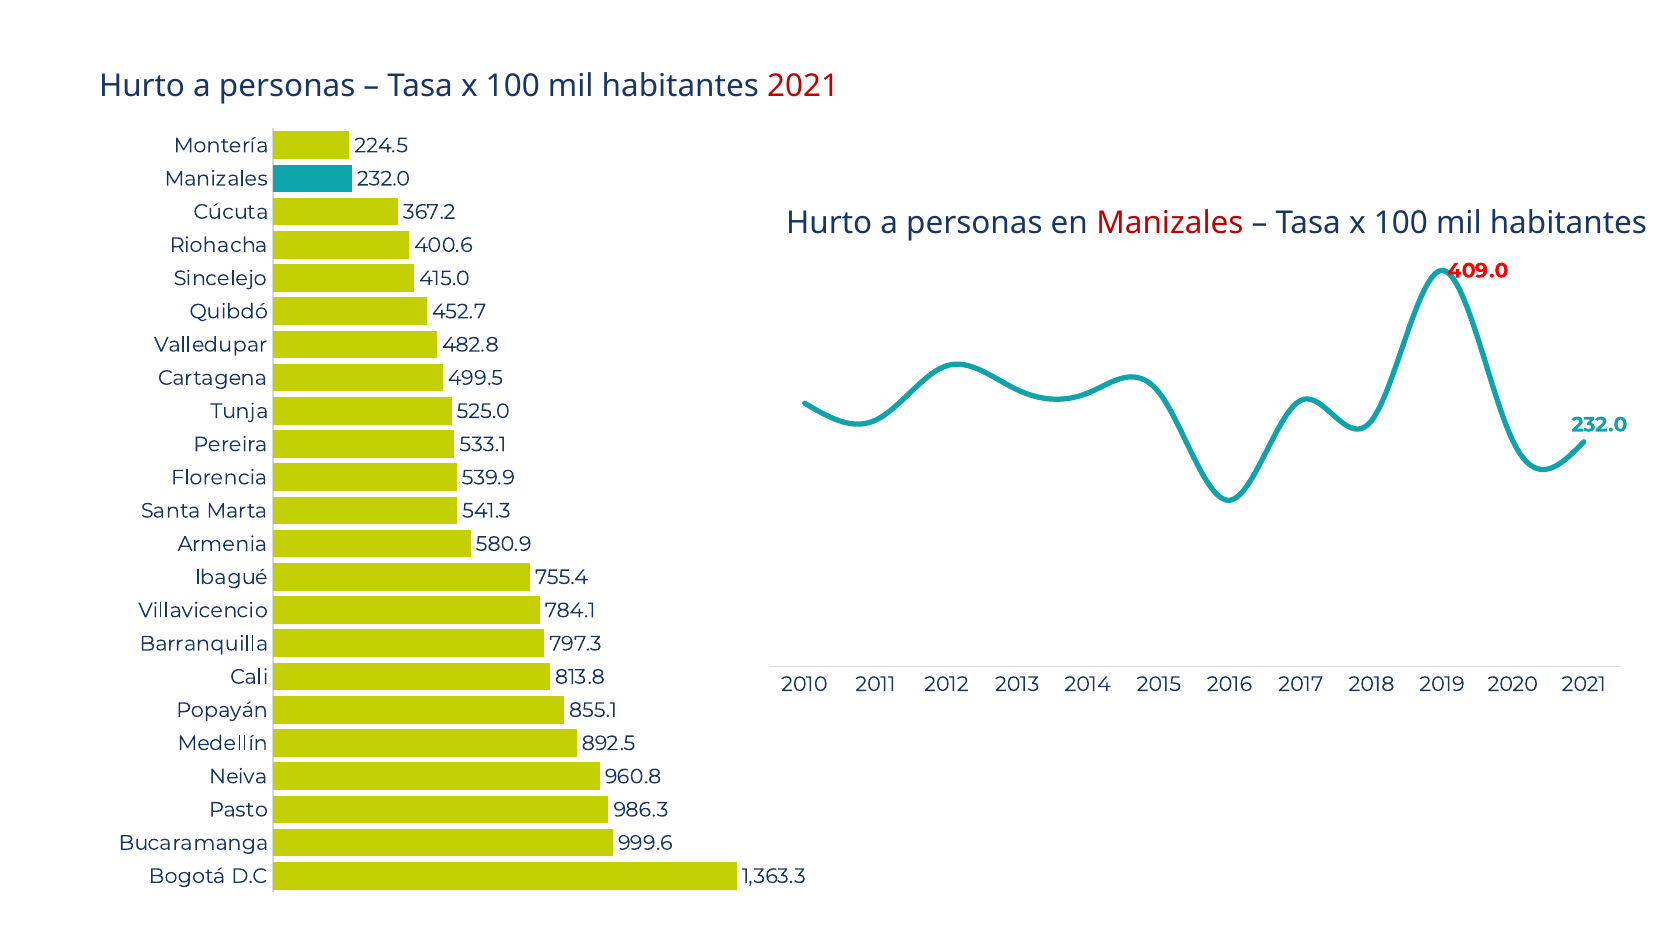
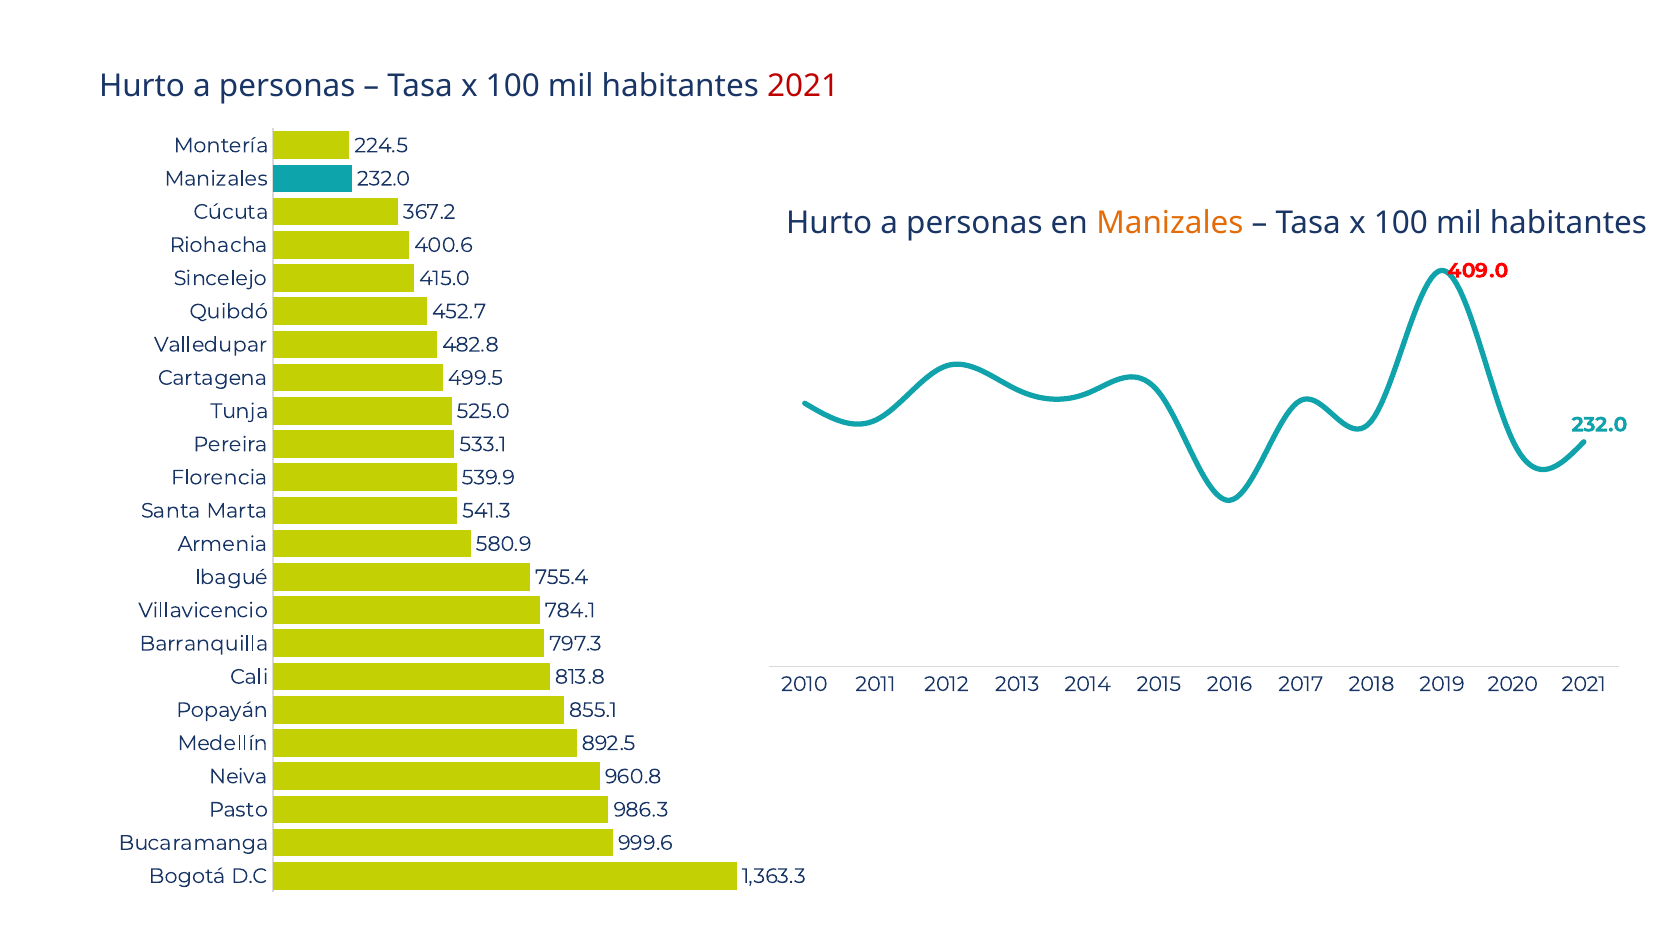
Manizales at (1170, 223) colour: red -> orange
